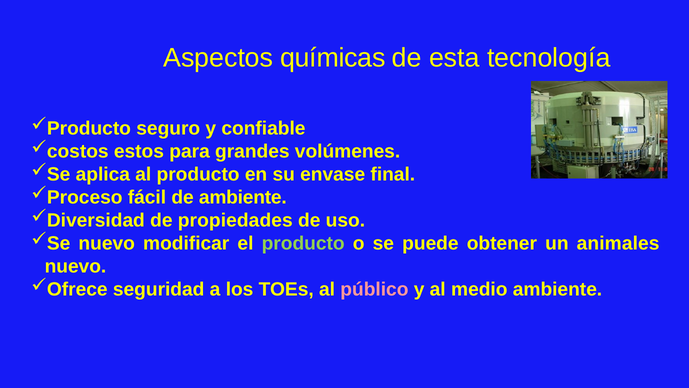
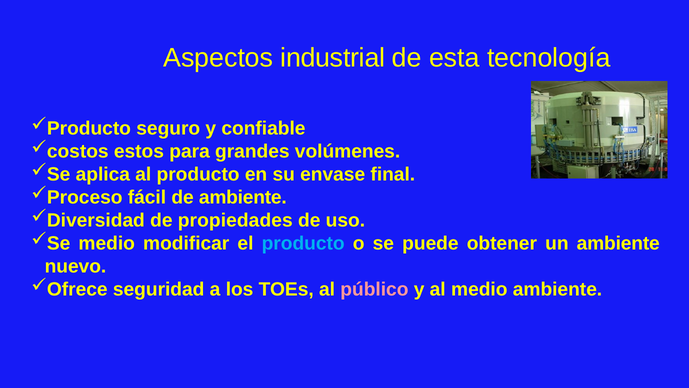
químicas: químicas -> industrial
nuevo at (107, 243): nuevo -> medio
producto at (303, 243) colour: light green -> light blue
un animales: animales -> ambiente
